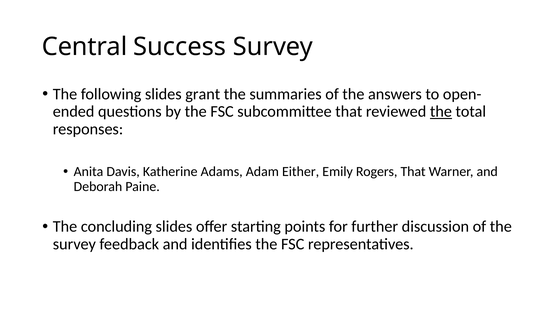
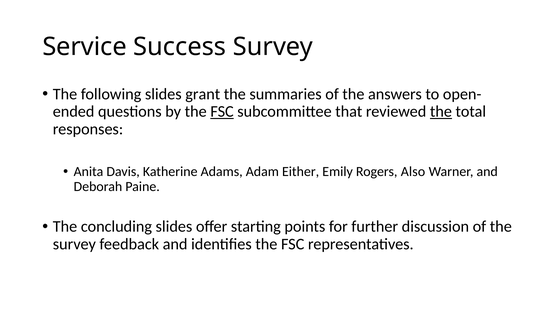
Central: Central -> Service
FSC at (222, 112) underline: none -> present
Rogers That: That -> Also
